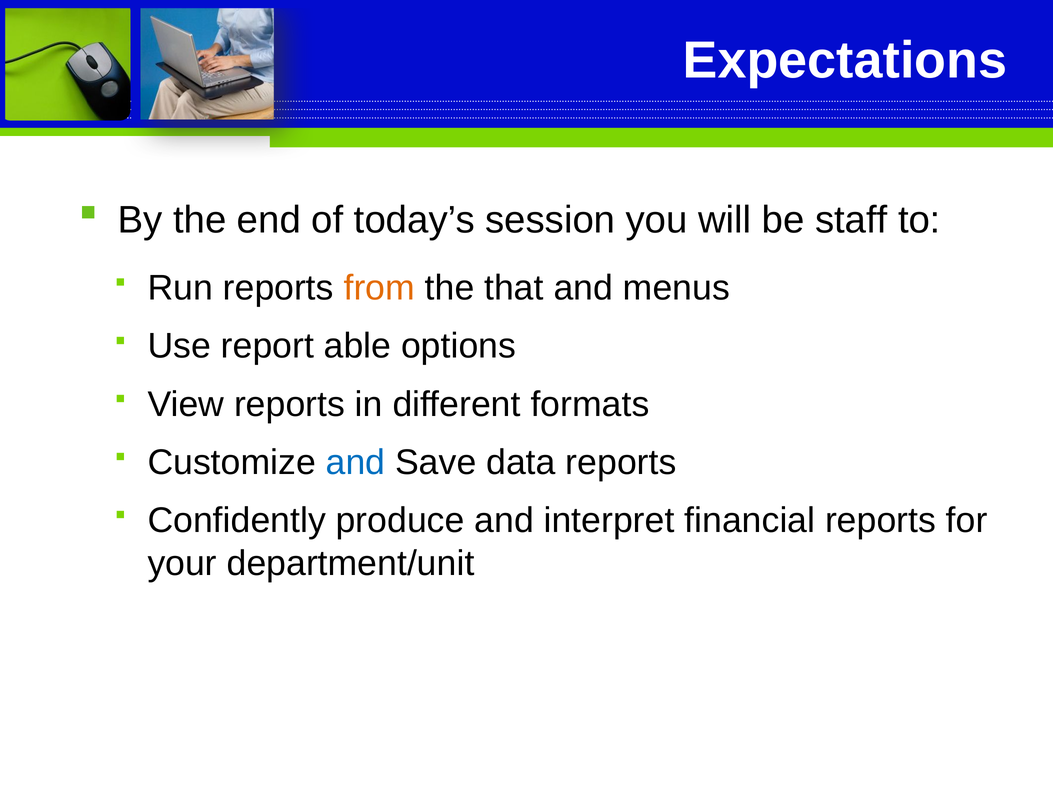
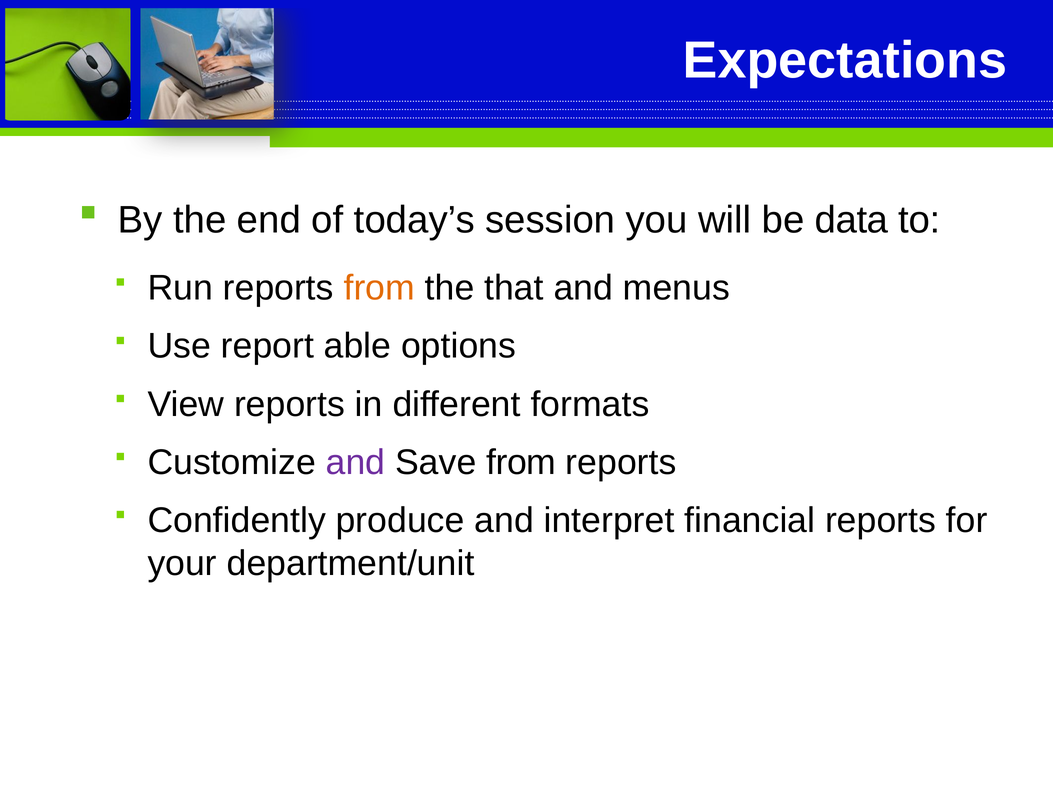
staff: staff -> data
and at (355, 462) colour: blue -> purple
Save data: data -> from
